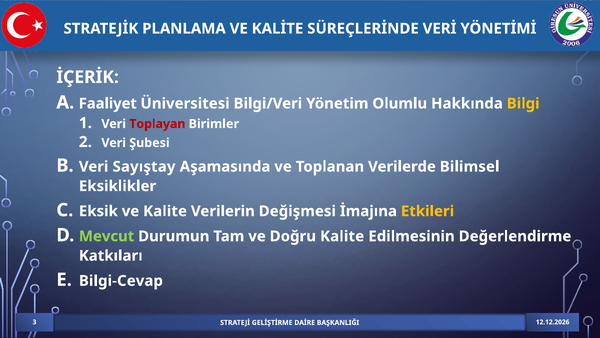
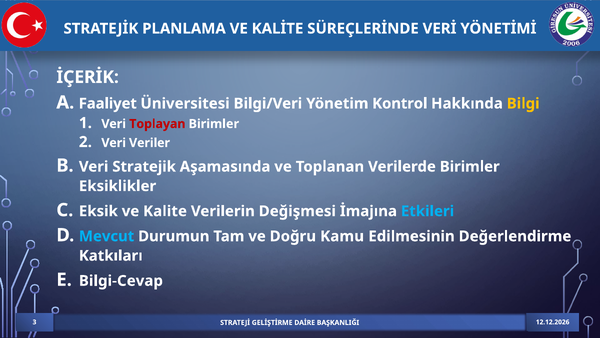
Olumlu: Olumlu -> Kontrol
Şubesi: Şubesi -> Veriler
Sayıştay: Sayıştay -> Stratejik
Verilerde Bilimsel: Bilimsel -> Birimler
Etkileri colour: yellow -> light blue
Mevcut colour: light green -> light blue
Doğru Kalite: Kalite -> Kamu
